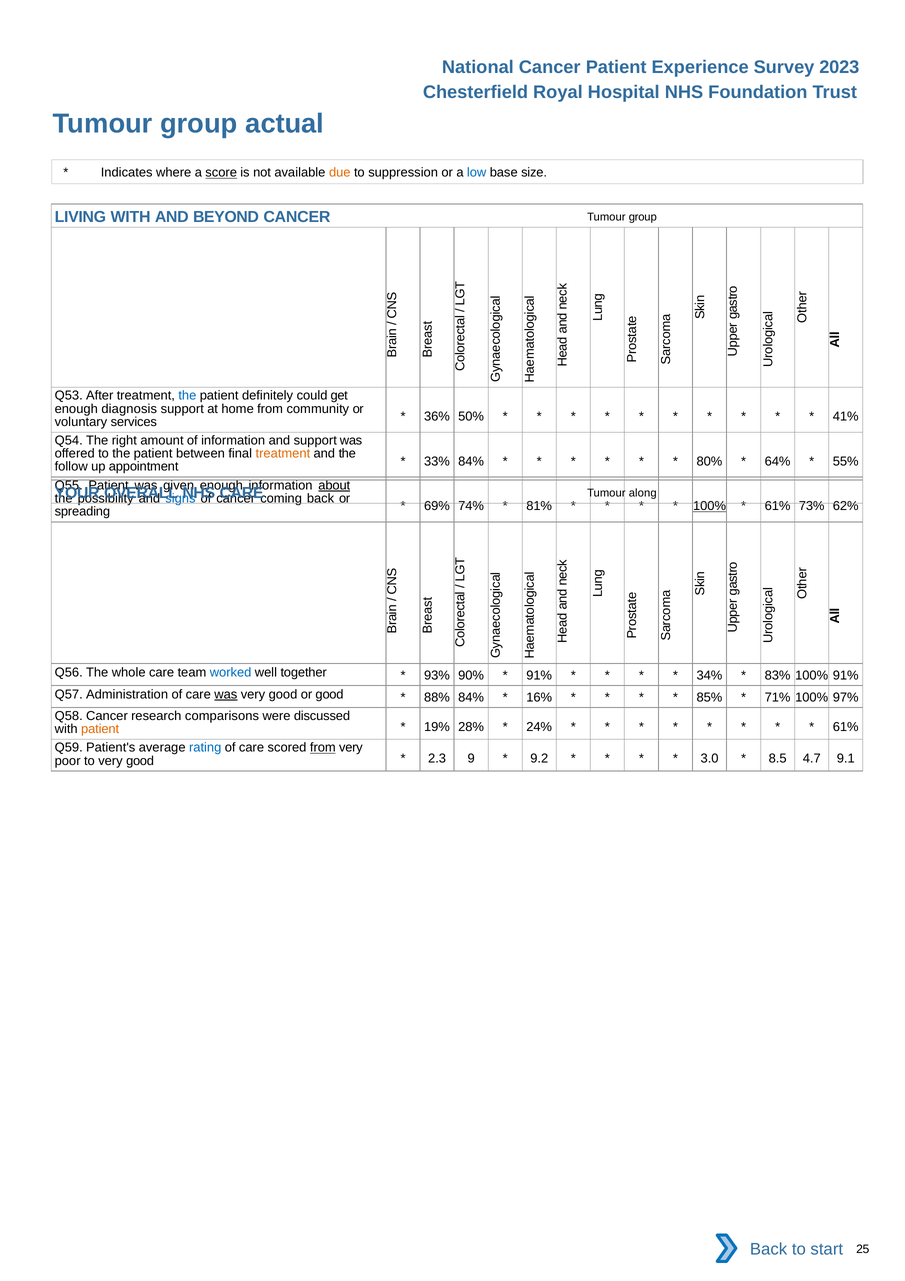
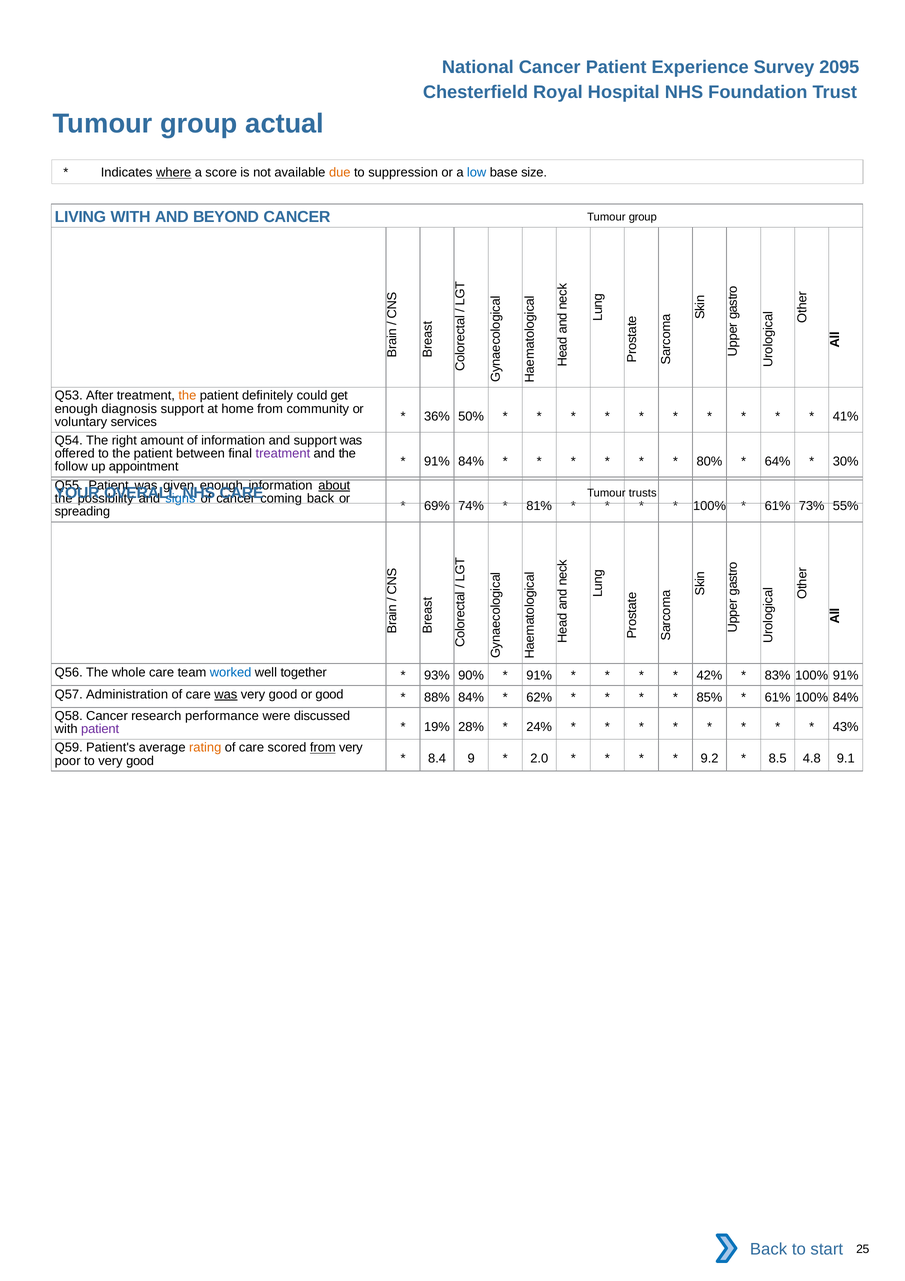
2023: 2023 -> 2095
where underline: none -> present
score underline: present -> none
the at (187, 396) colour: blue -> orange
treatment at (283, 454) colour: orange -> purple
33% at (437, 461): 33% -> 91%
55%: 55% -> 30%
along: along -> trusts
100% at (710, 506) underline: present -> none
62%: 62% -> 55%
34%: 34% -> 42%
16%: 16% -> 62%
71% at (778, 697): 71% -> 61%
100% 97%: 97% -> 84%
comparisons: comparisons -> performance
patient at (100, 729) colour: orange -> purple
61% at (846, 727): 61% -> 43%
rating colour: blue -> orange
2.3: 2.3 -> 8.4
9.2: 9.2 -> 2.0
3.0: 3.0 -> 9.2
4.7: 4.7 -> 4.8
